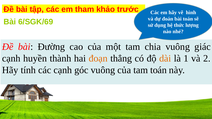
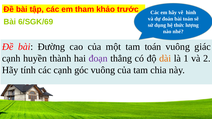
tam chia: chia -> toán
đoạn colour: orange -> purple
tam toán: toán -> chia
